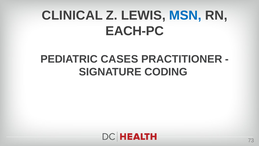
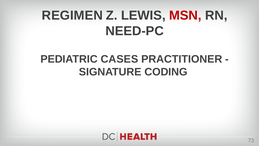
CLINICAL: CLINICAL -> REGIMEN
MSN colour: blue -> red
EACH-PC: EACH-PC -> NEED-PC
